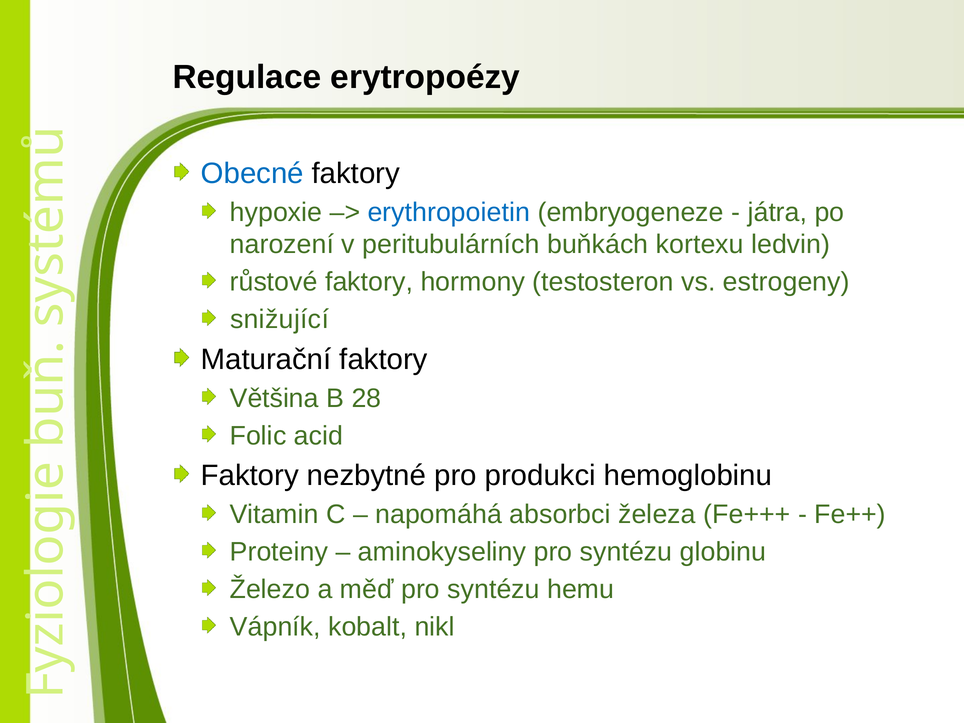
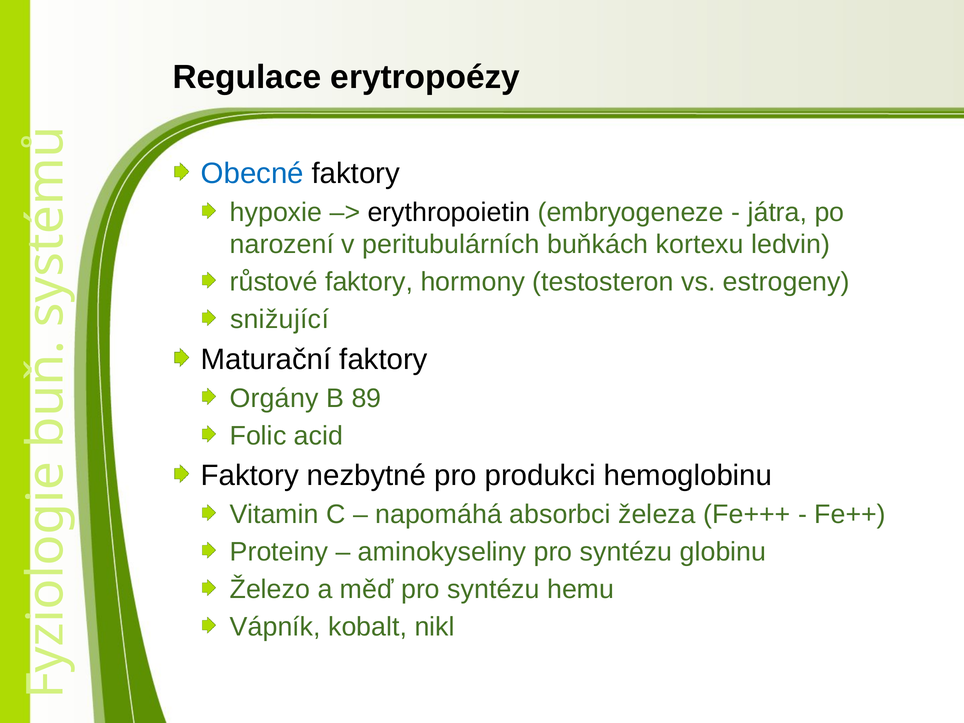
erythropoietin colour: blue -> black
Většina: Většina -> Orgány
28: 28 -> 89
